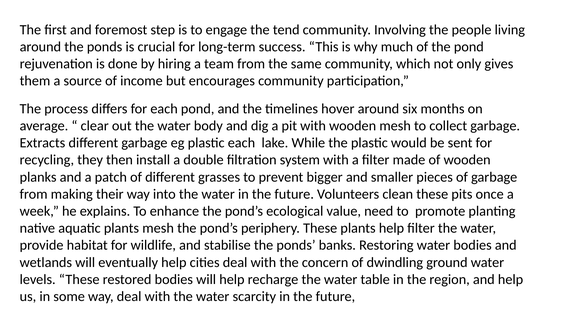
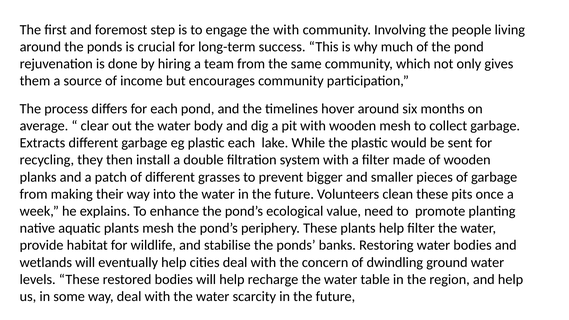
the tend: tend -> with
